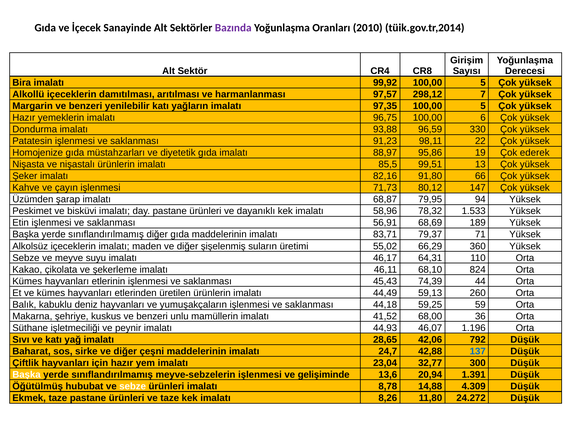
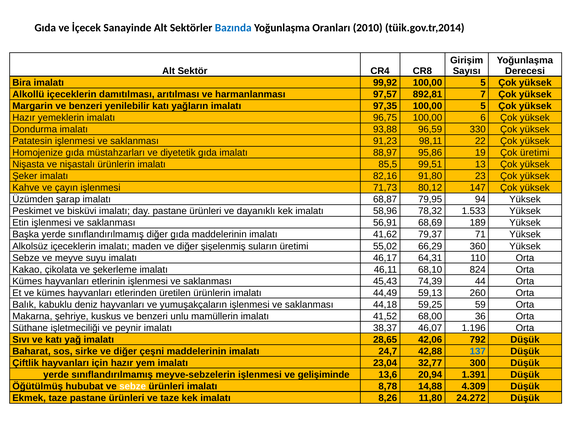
Bazında colour: purple -> blue
298,12: 298,12 -> 892,81
Çok ederek: ederek -> üretimi
66: 66 -> 23
83,71: 83,71 -> 41,62
44,93: 44,93 -> 38,37
Başka at (27, 375) colour: white -> yellow
